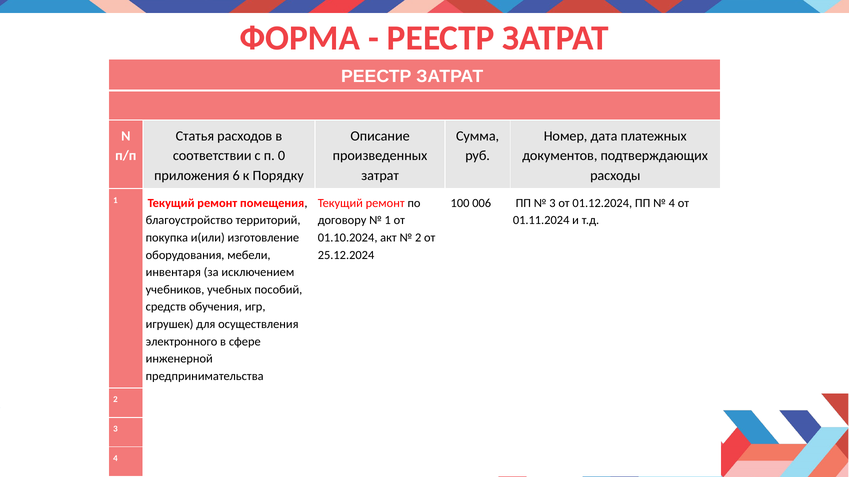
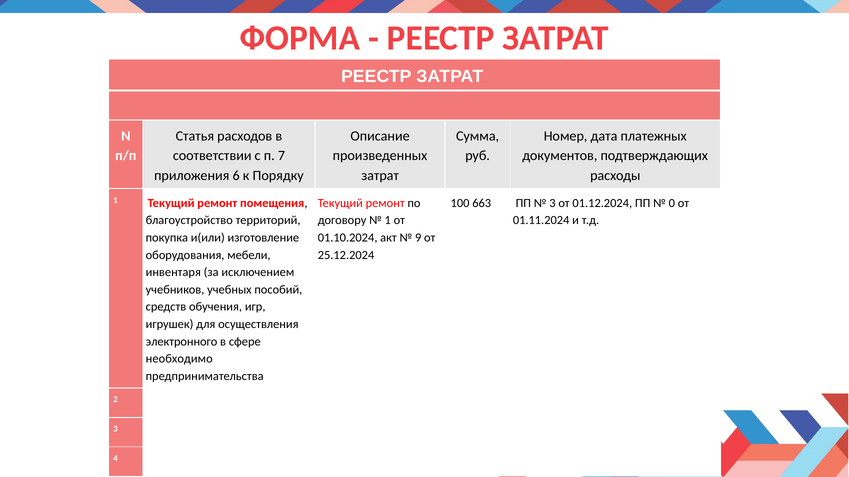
0: 0 -> 7
006: 006 -> 663
4 at (672, 203): 4 -> 0
2 at (418, 238): 2 -> 9
инженерной: инженерной -> необходимо
